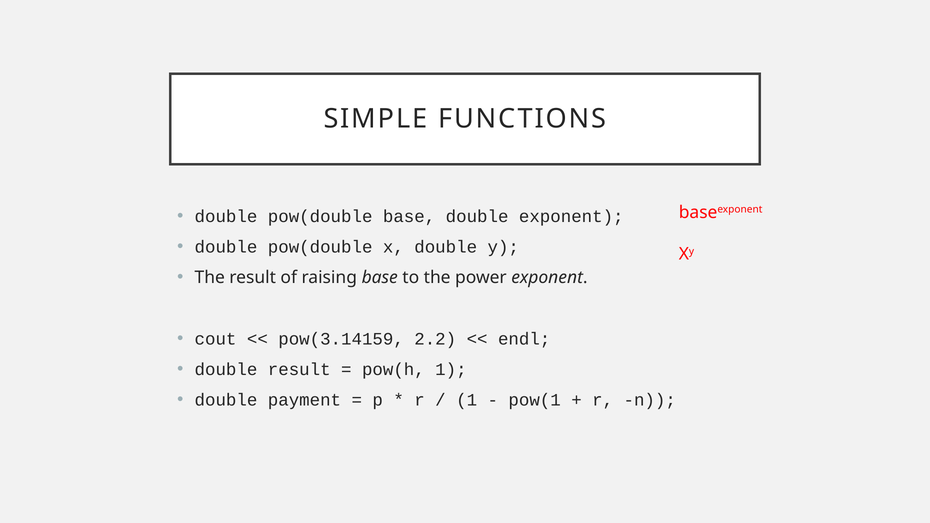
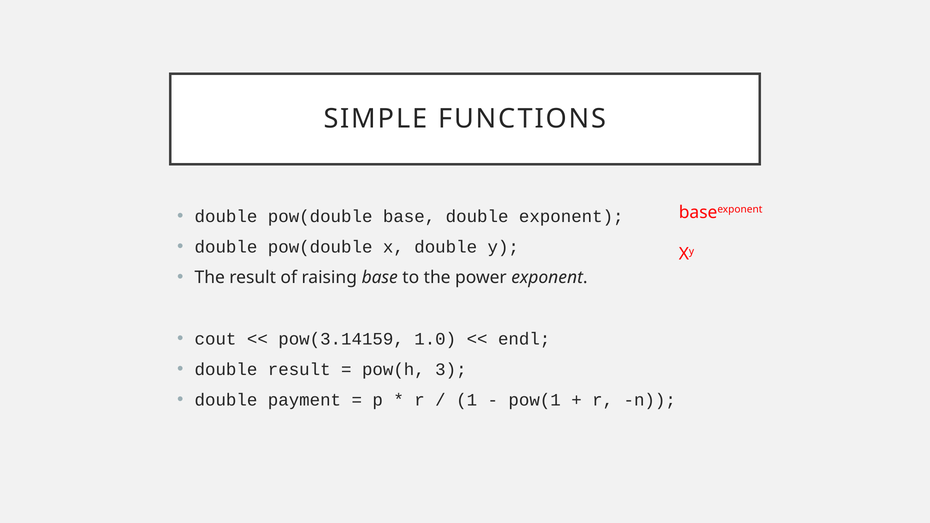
2.2: 2.2 -> 1.0
pow(h 1: 1 -> 3
